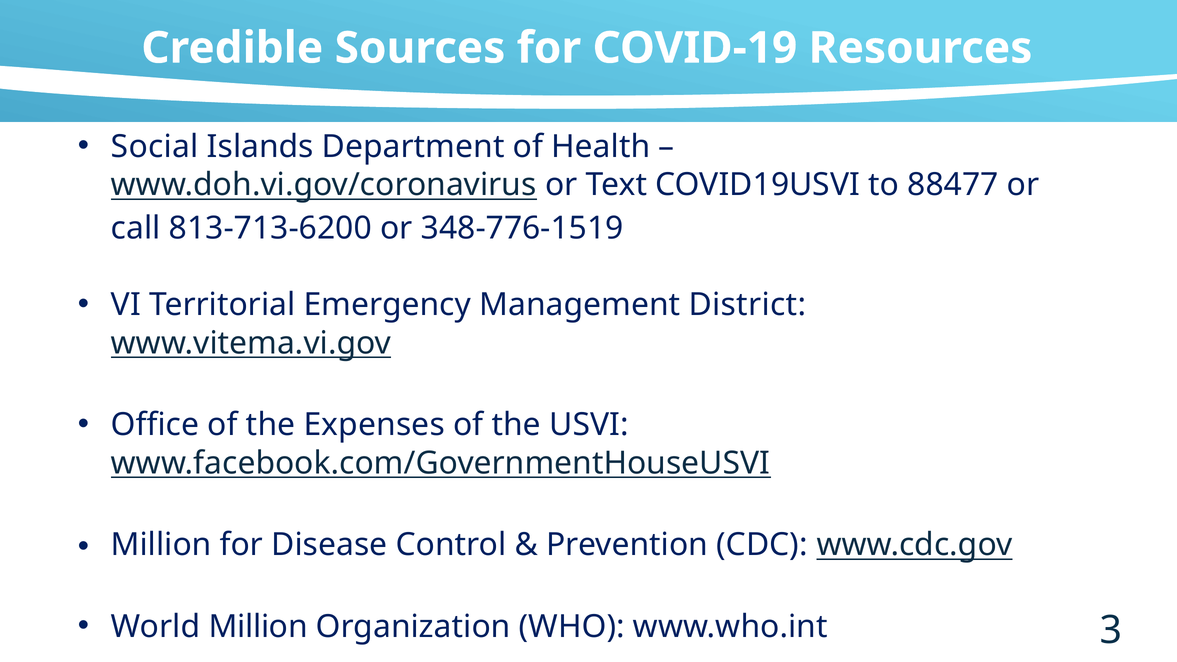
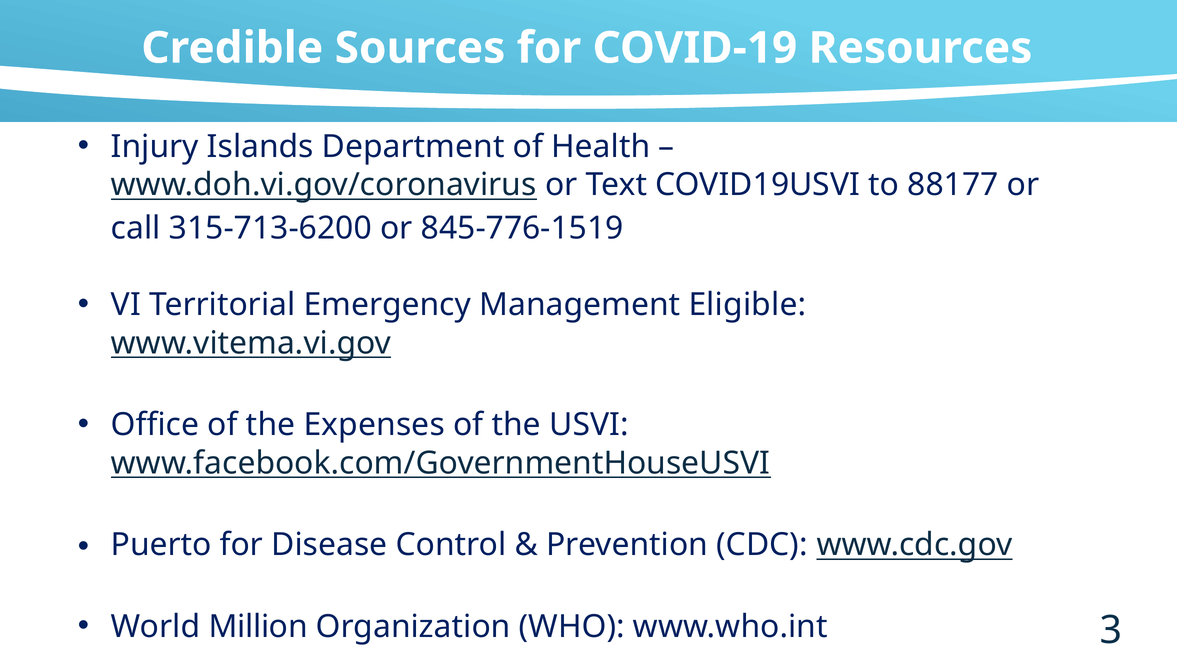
Social: Social -> Injury
88477: 88477 -> 88177
813-713-6200: 813-713-6200 -> 315-713-6200
348-776-1519: 348-776-1519 -> 845-776-1519
District: District -> Eligible
Million at (161, 545): Million -> Puerto
